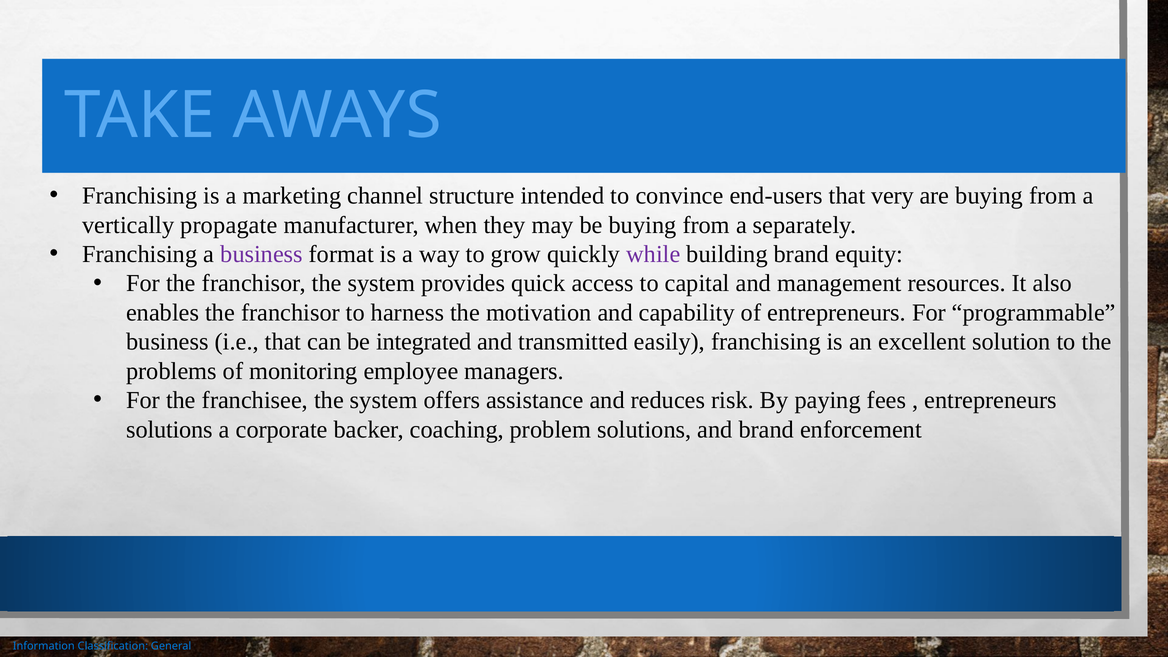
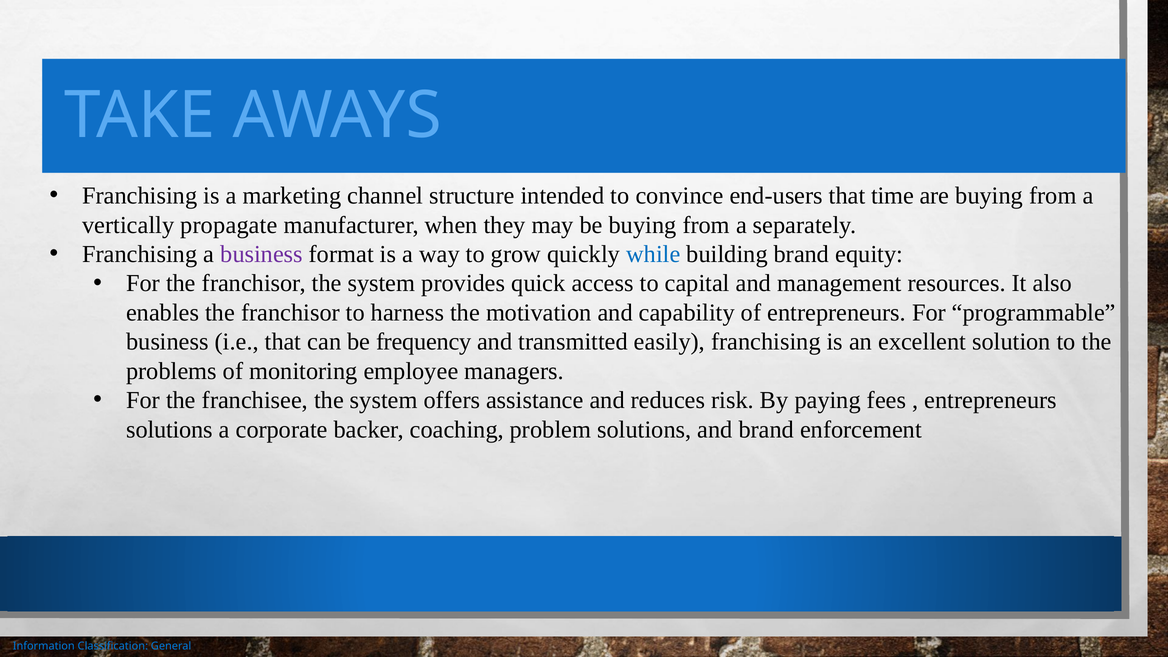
very: very -> time
while colour: purple -> blue
integrated: integrated -> frequency
